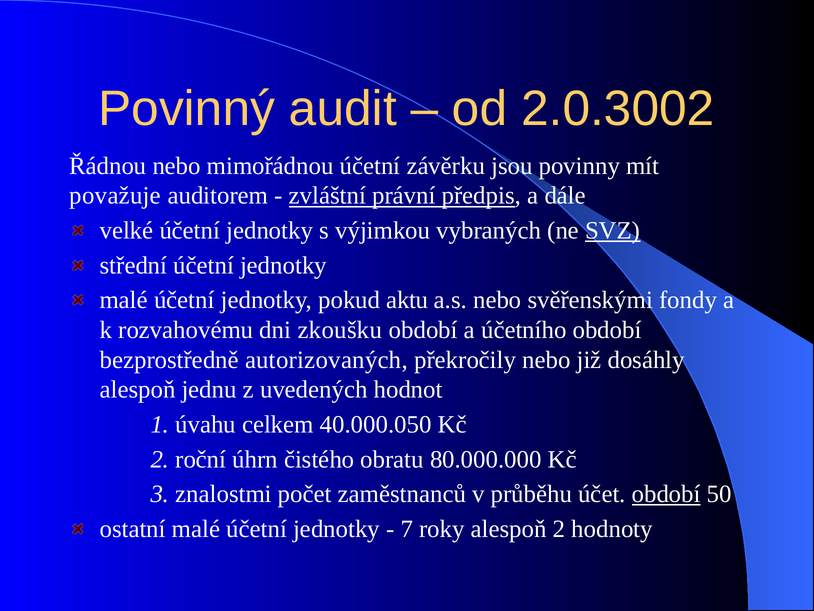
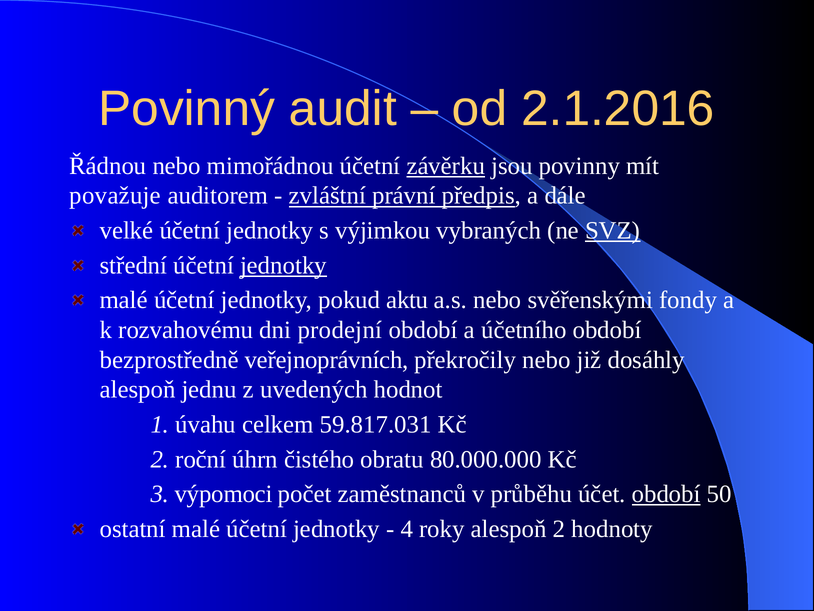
2.0.3002: 2.0.3002 -> 2.1.2016
závěrku underline: none -> present
jednotky at (283, 265) underline: none -> present
zkoušku: zkoušku -> prodejní
autorizovaných: autorizovaných -> veřejnoprávních
40.000.050: 40.000.050 -> 59.817.031
znalostmi: znalostmi -> výpomoci
7: 7 -> 4
